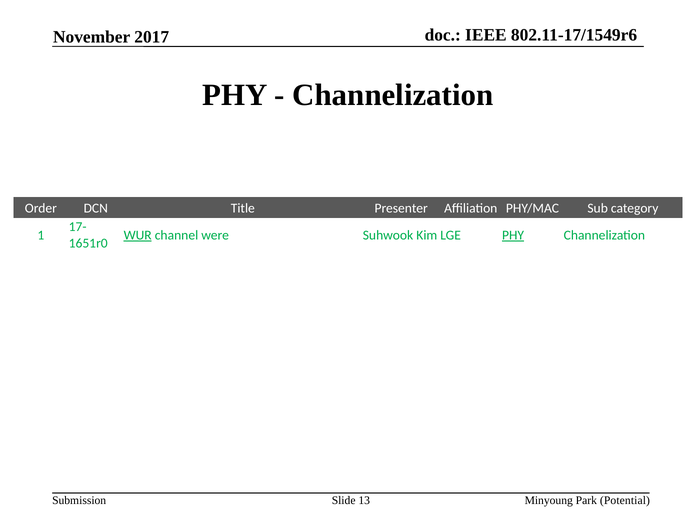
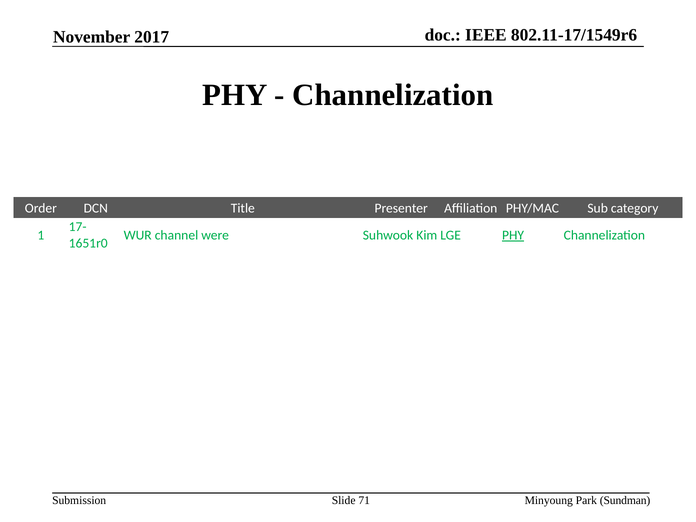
WUR underline: present -> none
13: 13 -> 71
Potential: Potential -> Sundman
